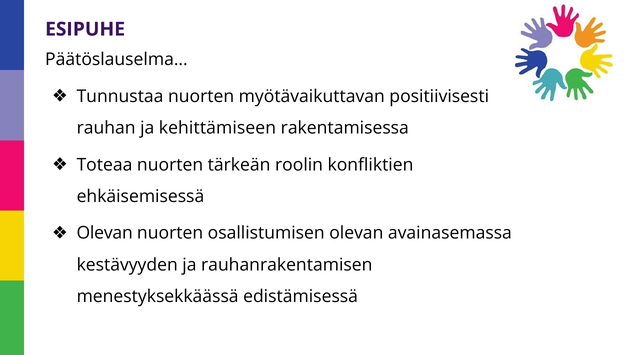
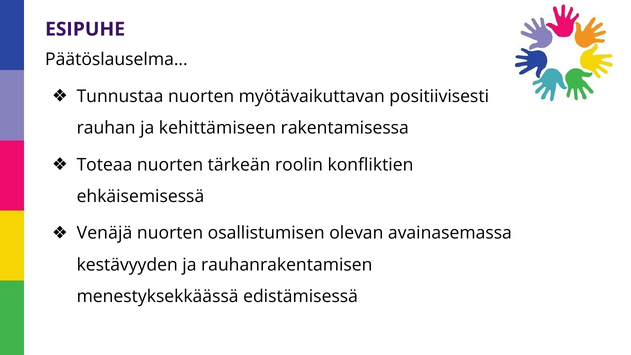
Olevan at (105, 233): Olevan -> Venäjä
